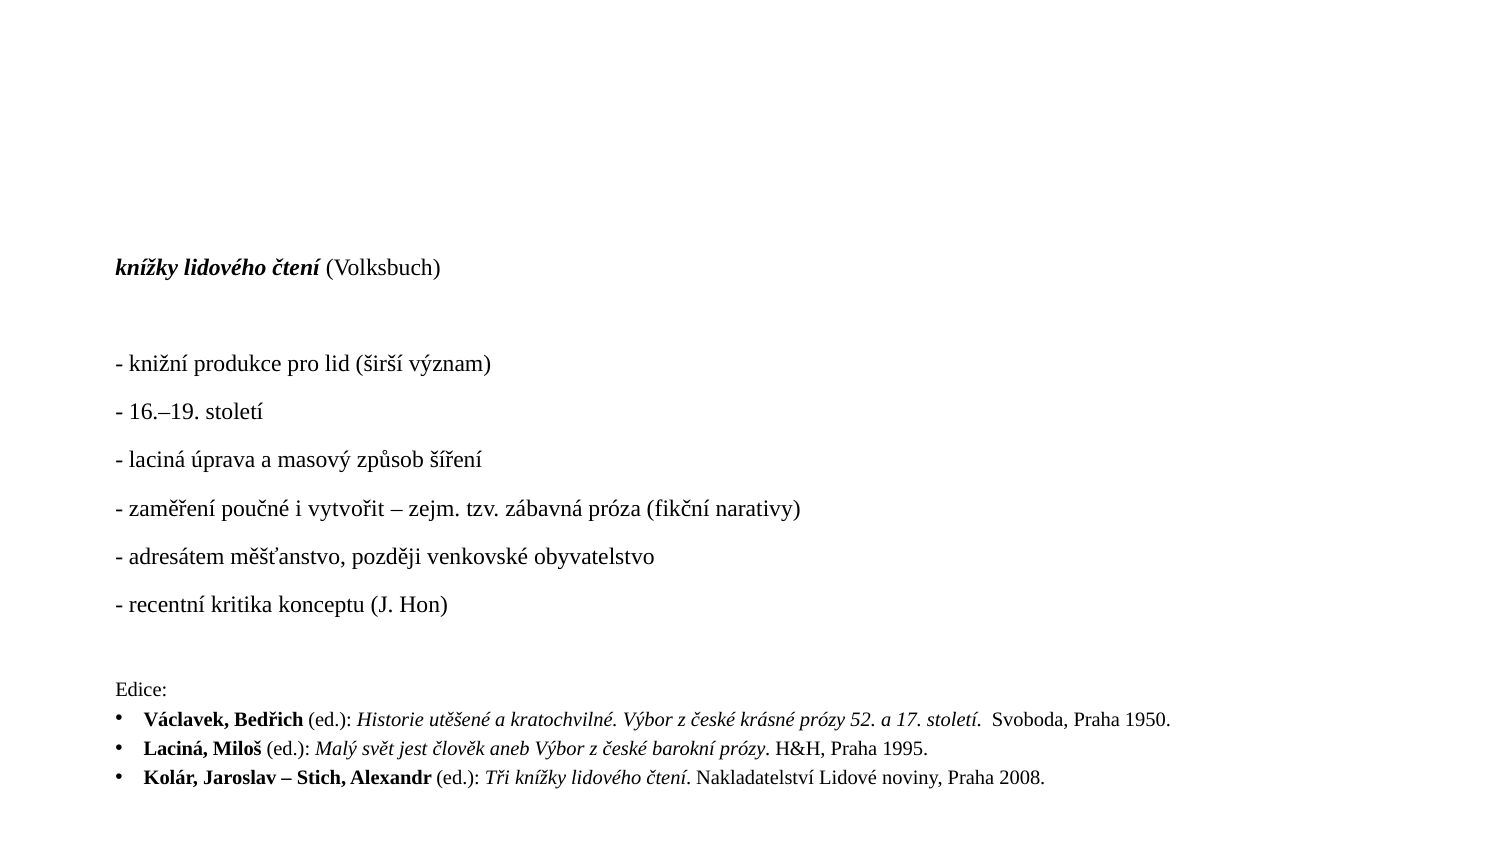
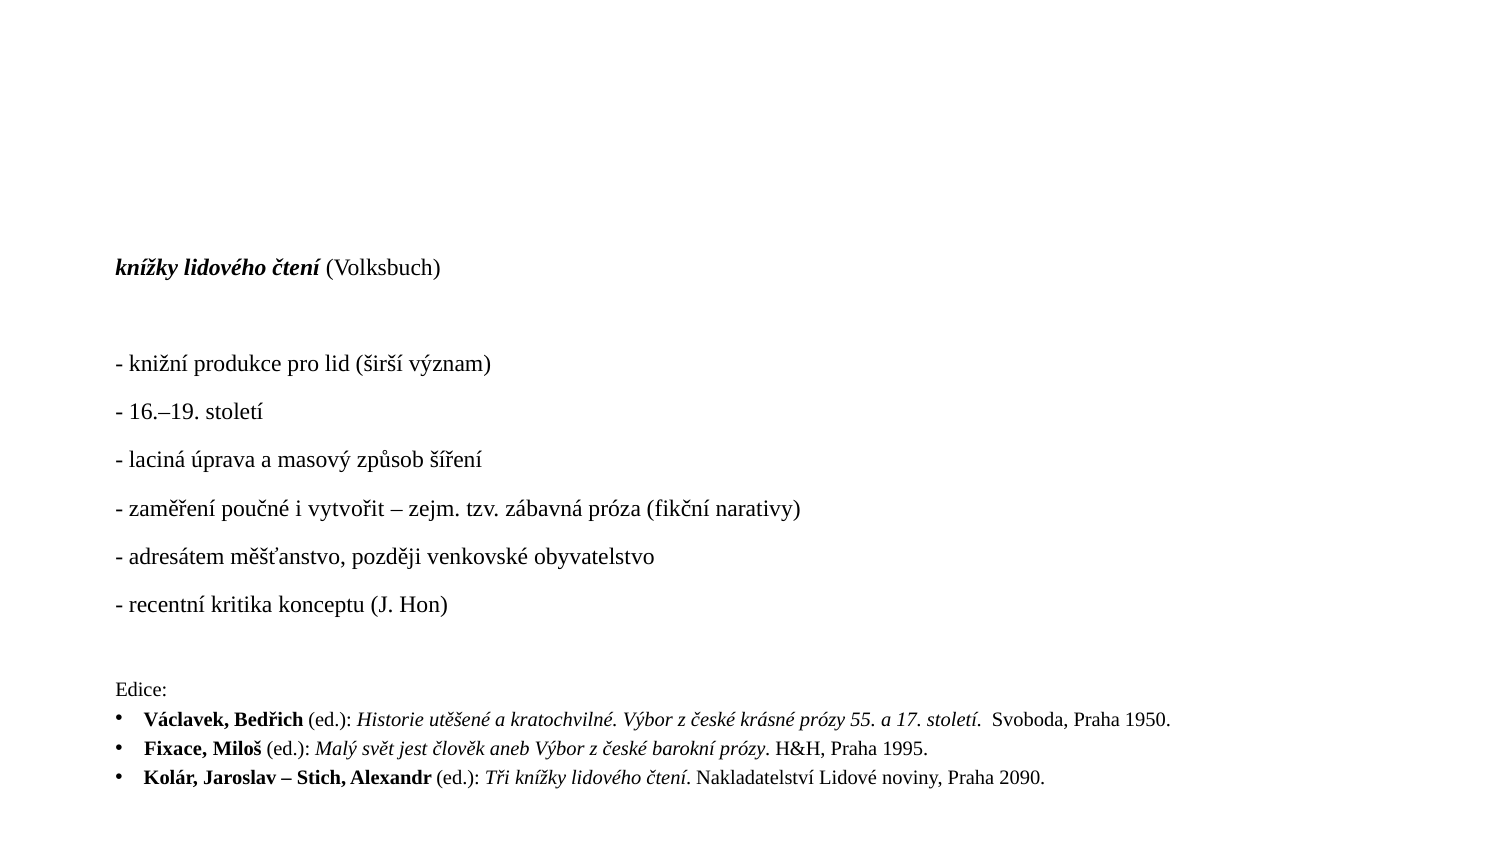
52: 52 -> 55
Laciná at (176, 749): Laciná -> Fixace
2008: 2008 -> 2090
